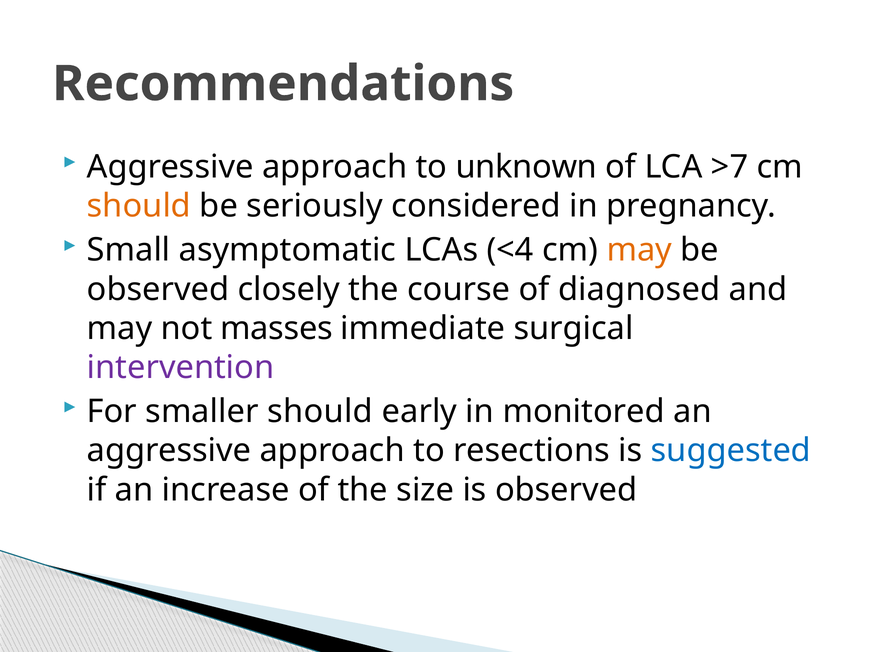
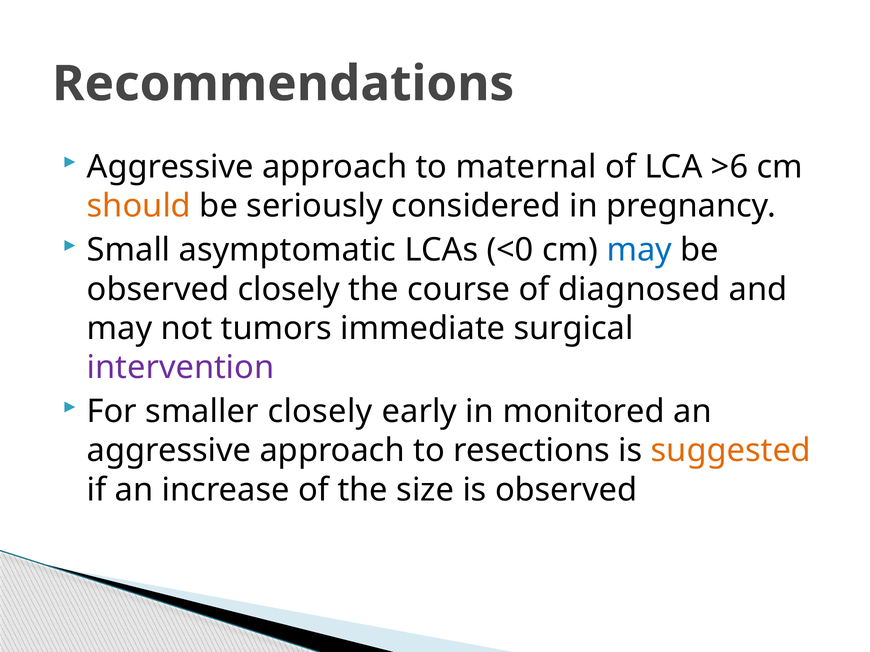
unknown: unknown -> maternal
>7: >7 -> >6
<4: <4 -> <0
may at (639, 250) colour: orange -> blue
masses: masses -> tumors
smaller should: should -> closely
suggested colour: blue -> orange
